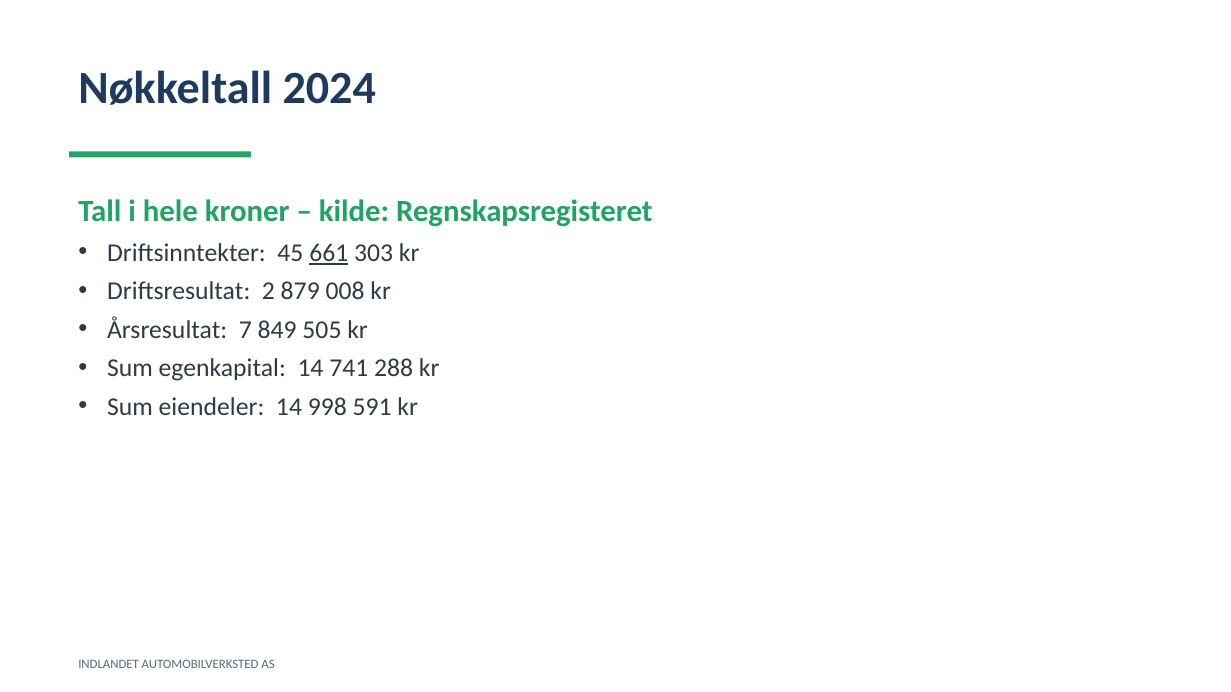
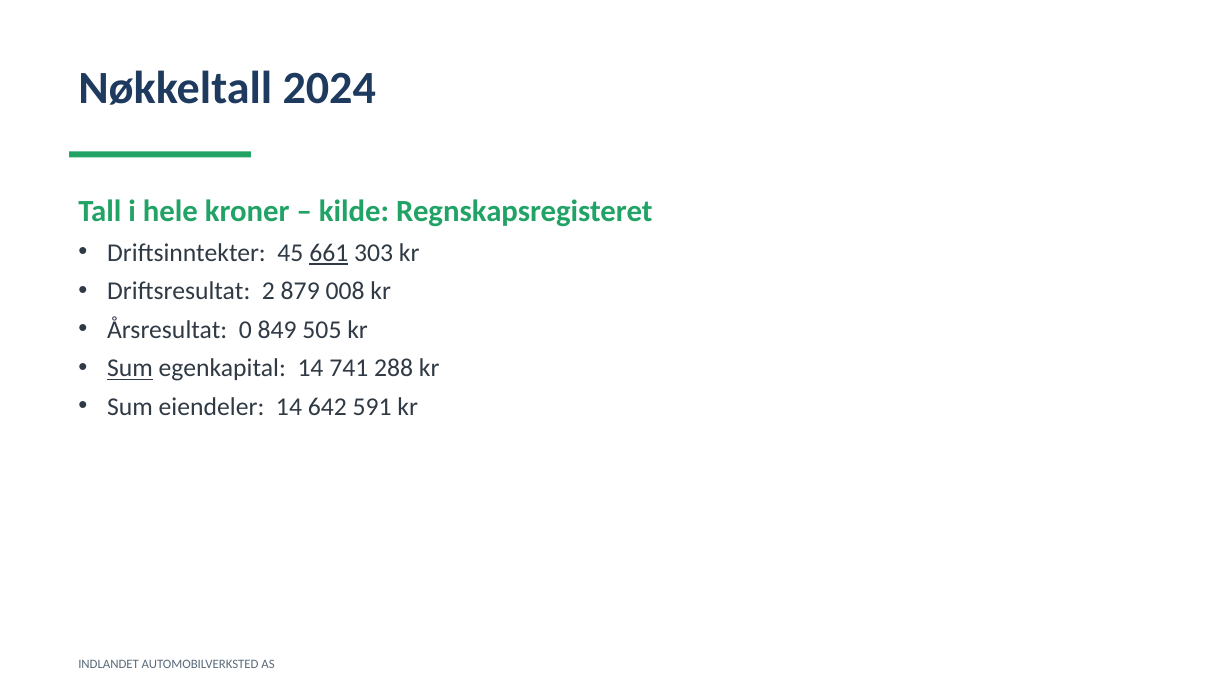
7: 7 -> 0
Sum at (130, 369) underline: none -> present
998: 998 -> 642
